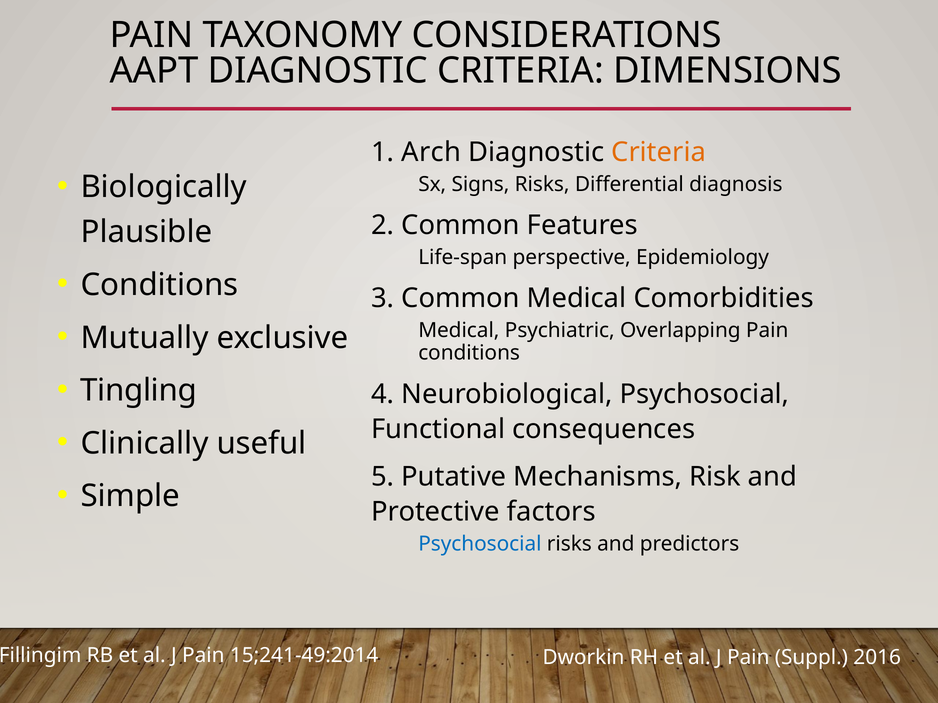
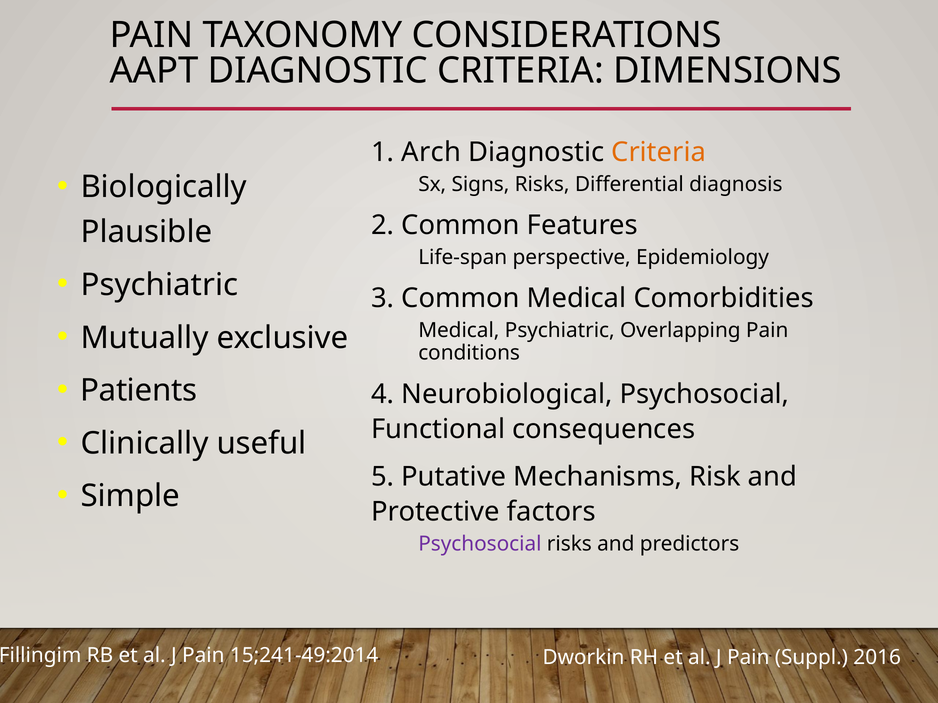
Conditions at (160, 285): Conditions -> Psychiatric
Tingling: Tingling -> Patients
Psychosocial at (480, 544) colour: blue -> purple
